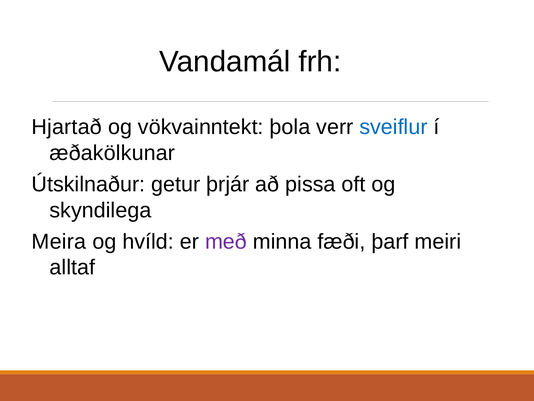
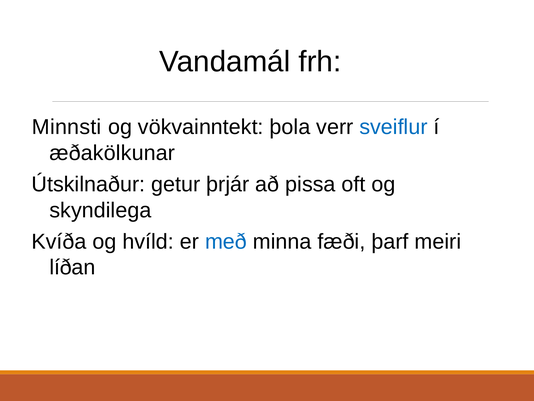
Hjartað: Hjartað -> Minnsti
Meira: Meira -> Kvíða
með colour: purple -> blue
alltaf: alltaf -> líðan
